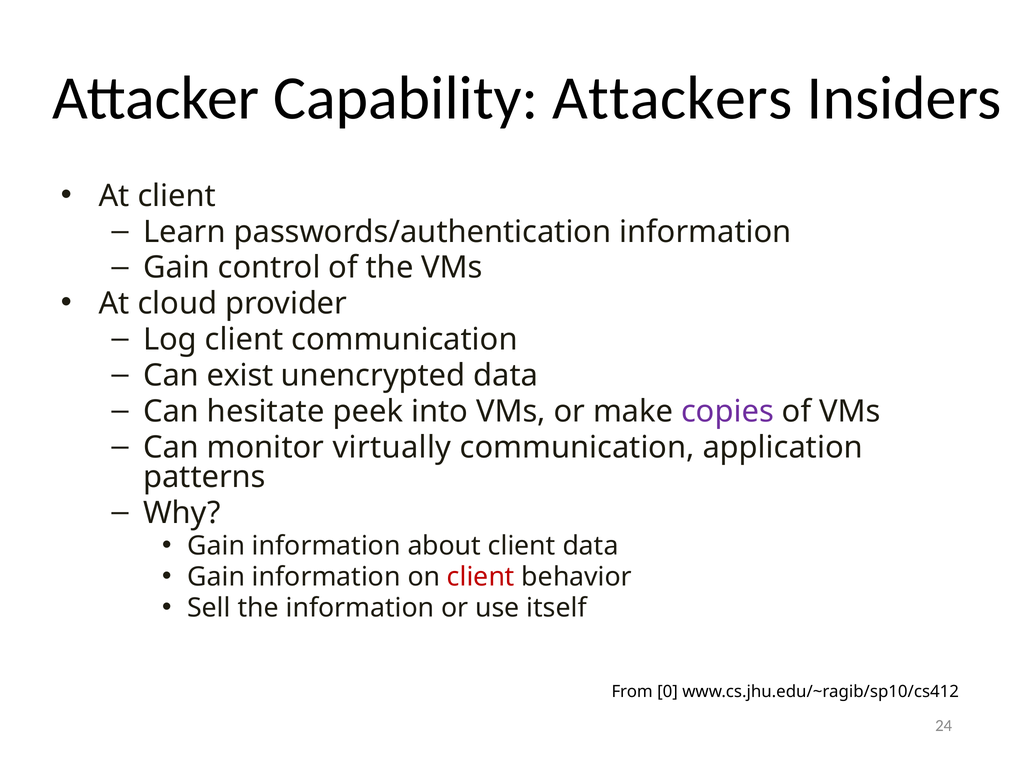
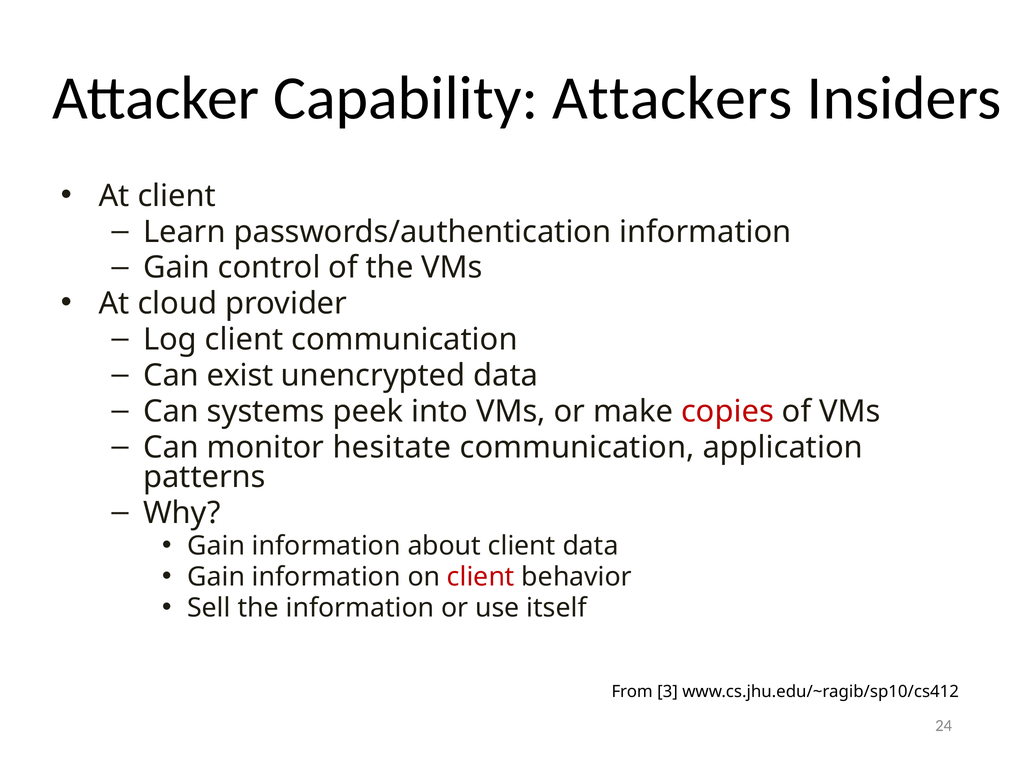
hesitate: hesitate -> systems
copies colour: purple -> red
virtually: virtually -> hesitate
0: 0 -> 3
